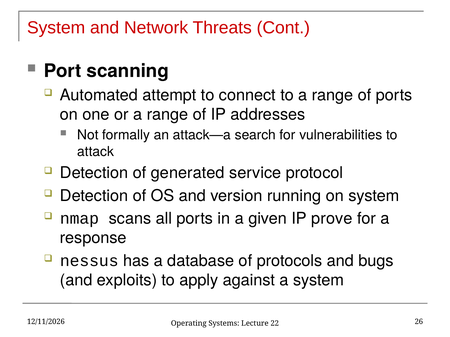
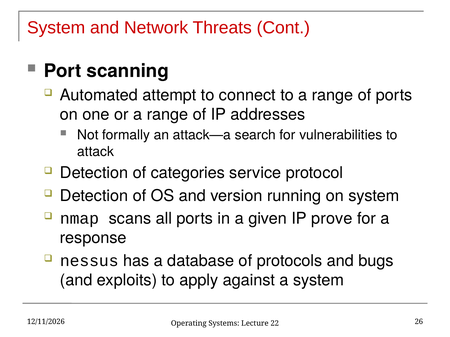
generated: generated -> categories
